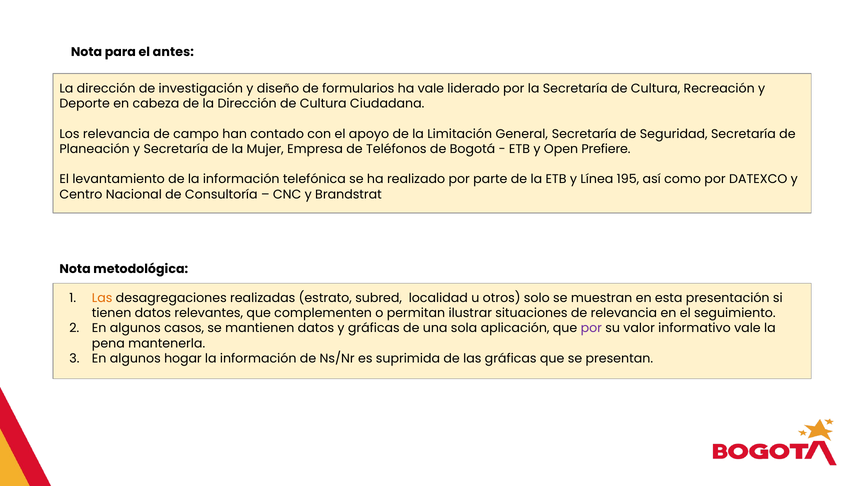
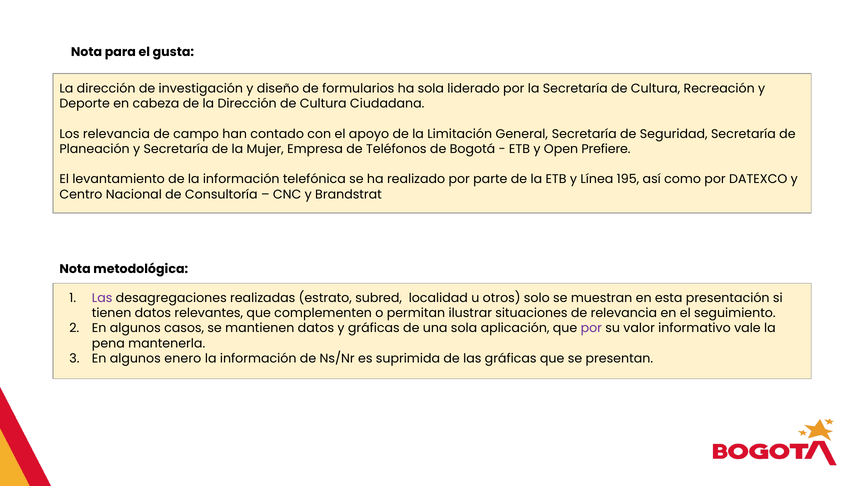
antes: antes -> gusta
ha vale: vale -> sola
Las at (102, 298) colour: orange -> purple
hogar: hogar -> enero
